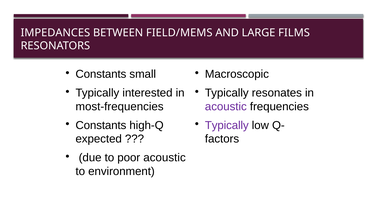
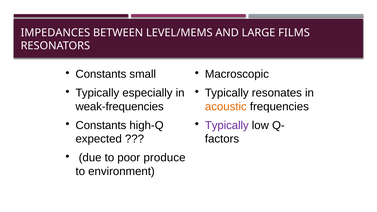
FIELD/MEMS: FIELD/MEMS -> LEVEL/MEMS
interested: interested -> especially
most-frequencies: most-frequencies -> weak-frequencies
acoustic at (226, 107) colour: purple -> orange
poor acoustic: acoustic -> produce
